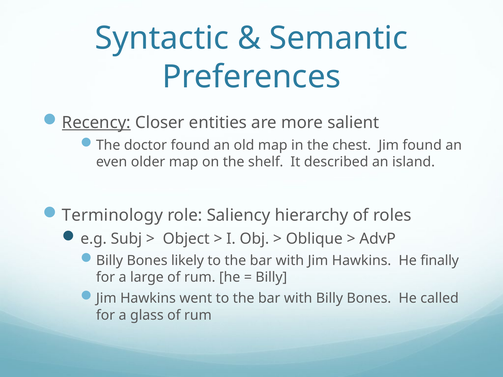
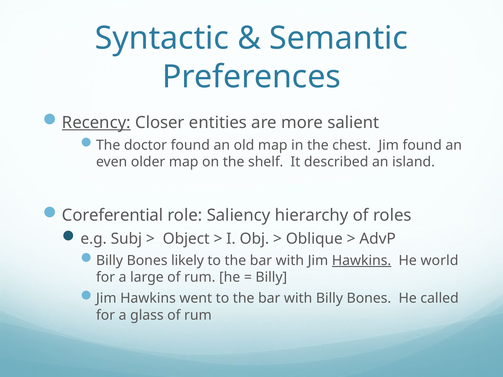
Terminology: Terminology -> Coreferential
Hawkins at (362, 261) underline: none -> present
finally: finally -> world
